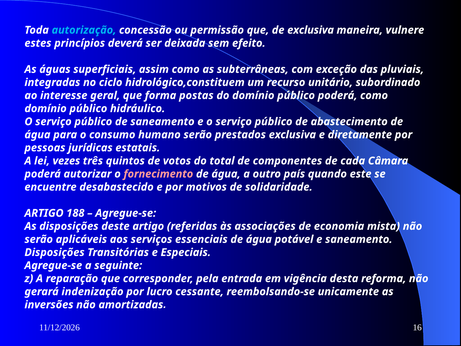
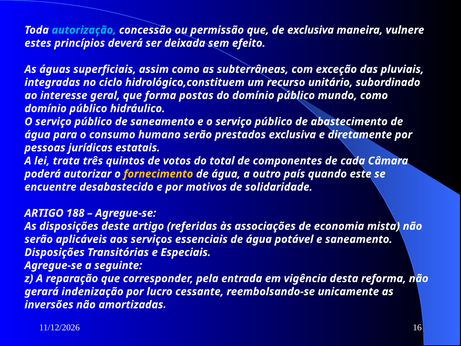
público poderá: poderá -> mundo
vezes: vezes -> trata
fornecimento colour: pink -> yellow
